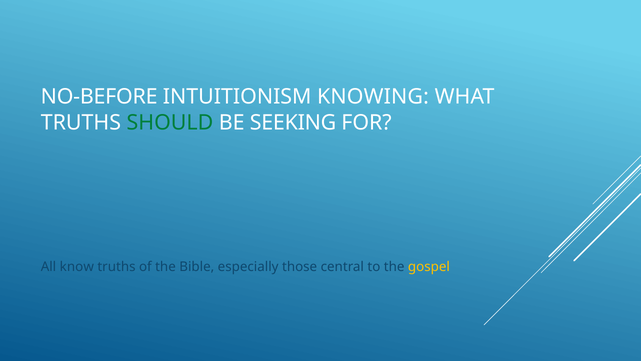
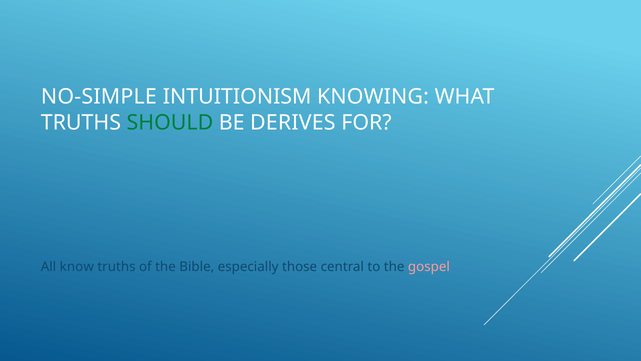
NO-BEFORE: NO-BEFORE -> NO-SIMPLE
SEEKING: SEEKING -> DERIVES
gospel colour: yellow -> pink
